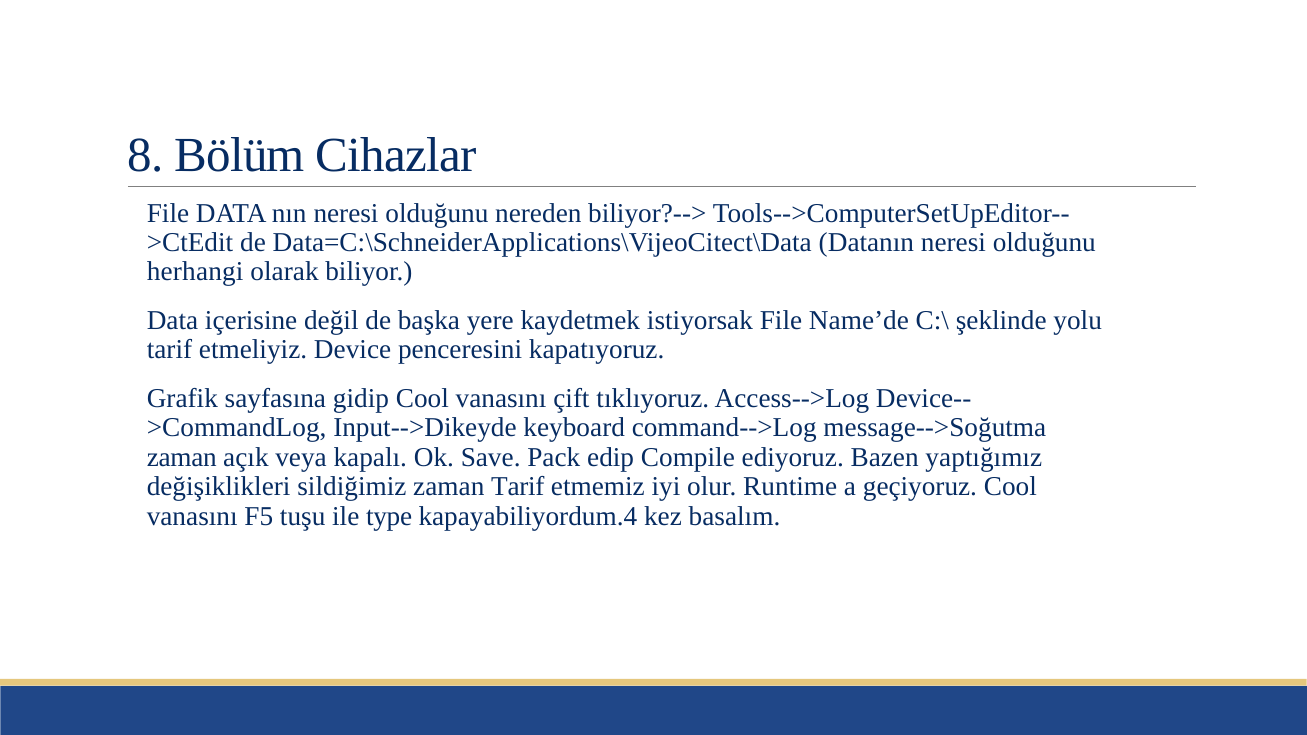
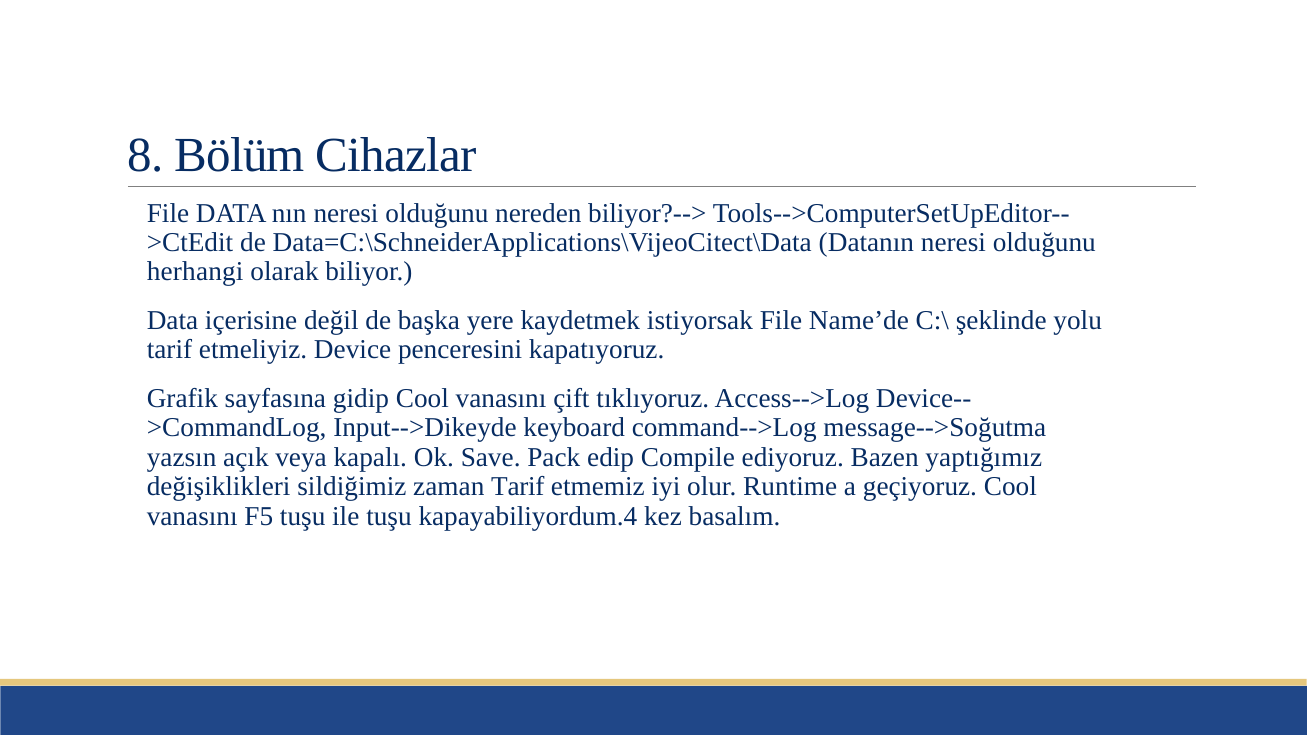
zaman at (182, 457): zaman -> yazsın
ile type: type -> tuşu
